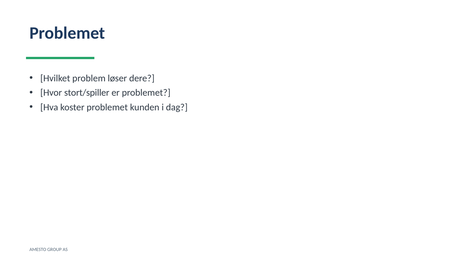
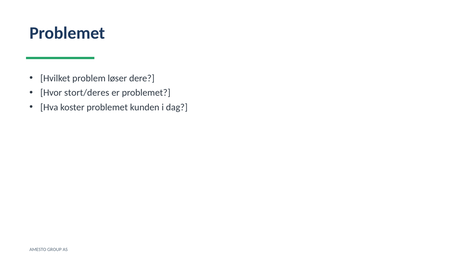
stort/spiller: stort/spiller -> stort/deres
